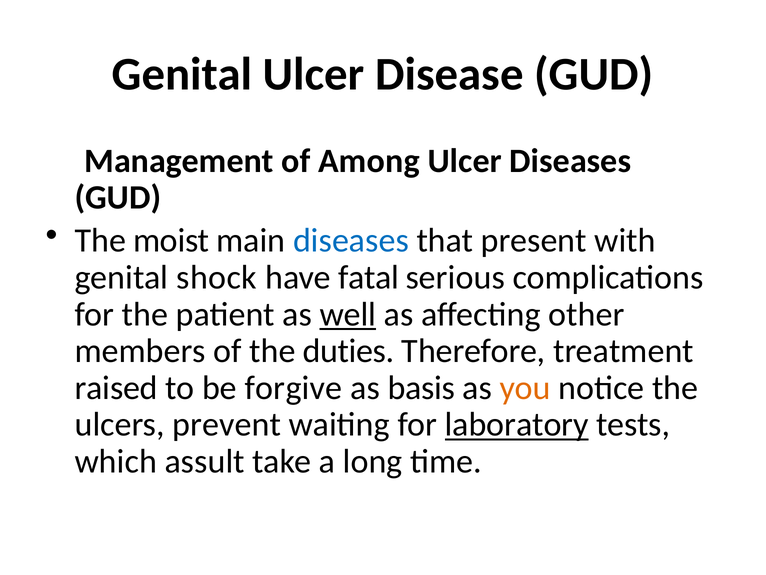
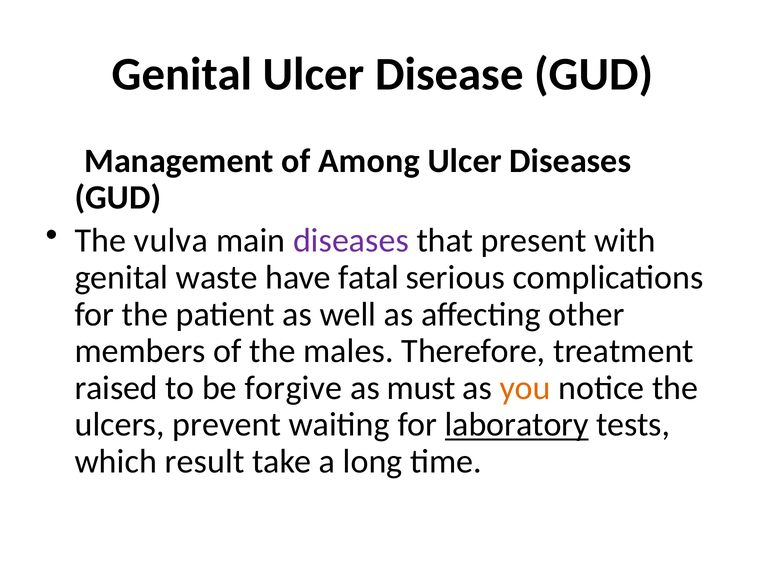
moist: moist -> vulva
diseases at (351, 240) colour: blue -> purple
shock: shock -> waste
well underline: present -> none
duties: duties -> males
basis: basis -> must
assult: assult -> result
